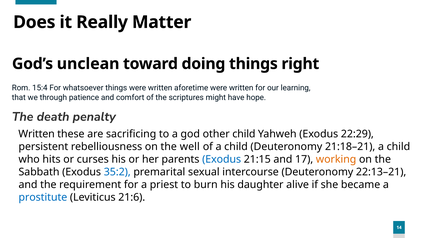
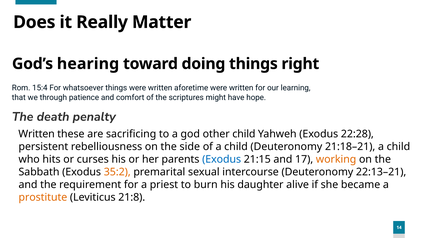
unclean: unclean -> hearing
22:29: 22:29 -> 22:28
well: well -> side
35:2 colour: blue -> orange
prostitute colour: blue -> orange
21:6: 21:6 -> 21:8
